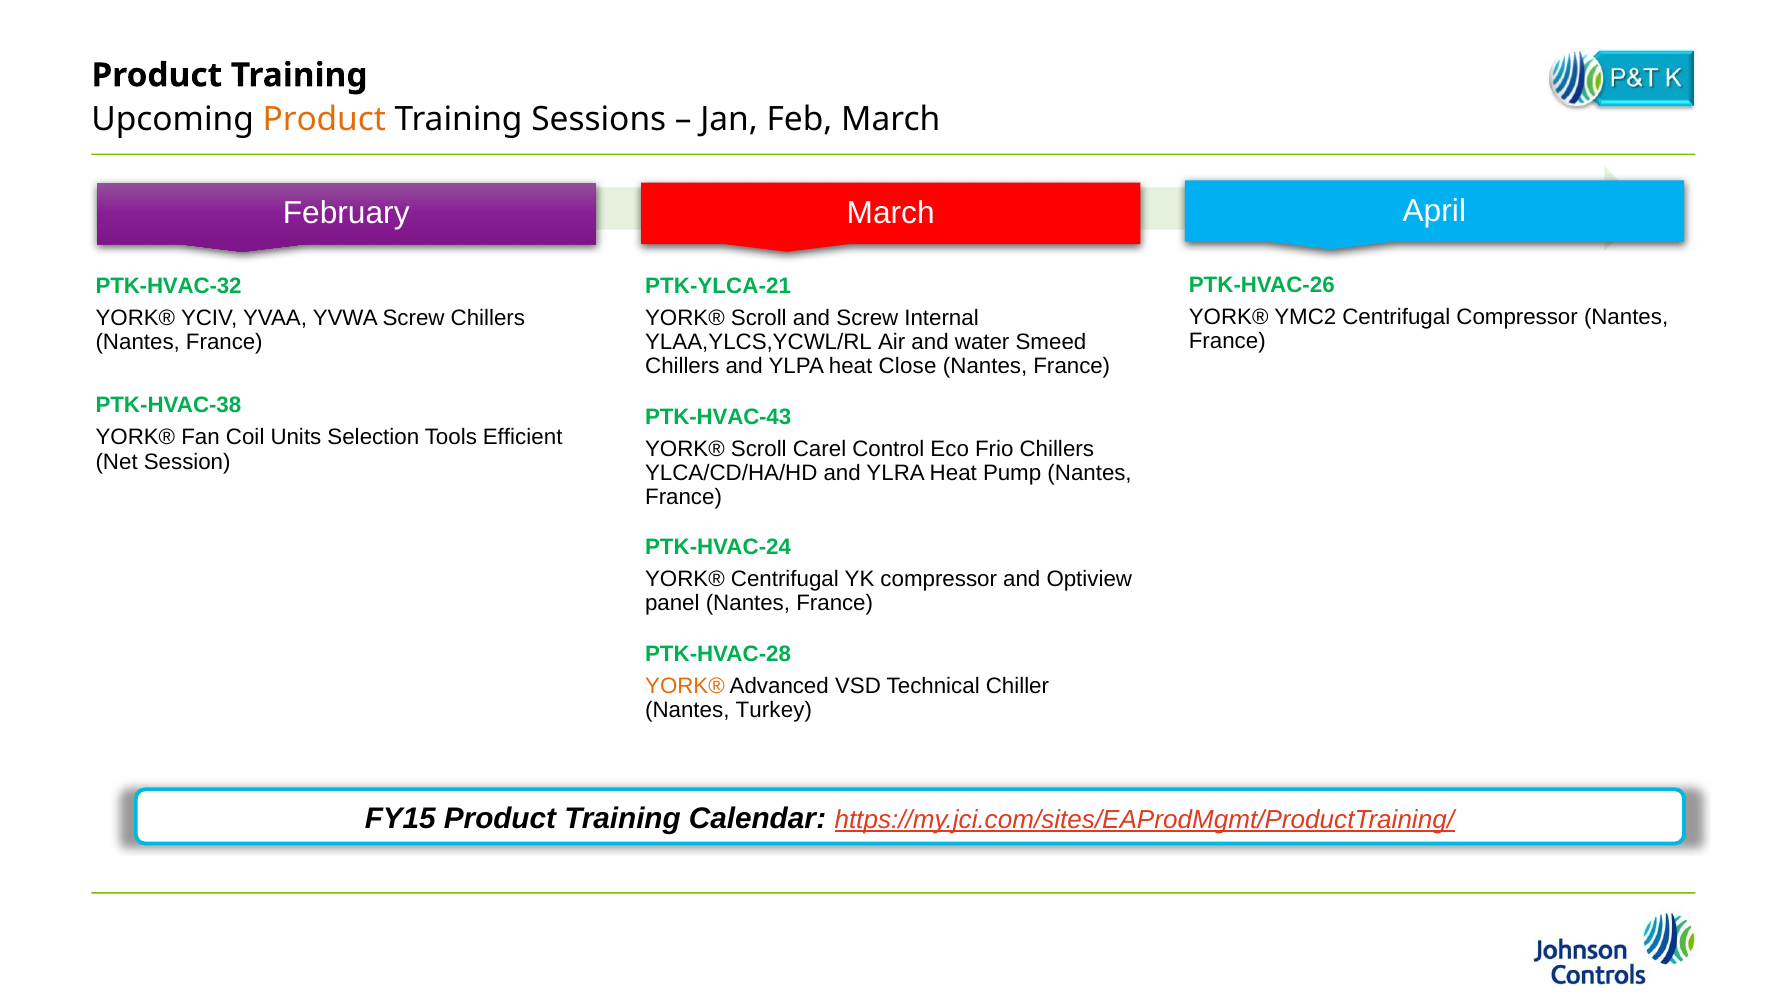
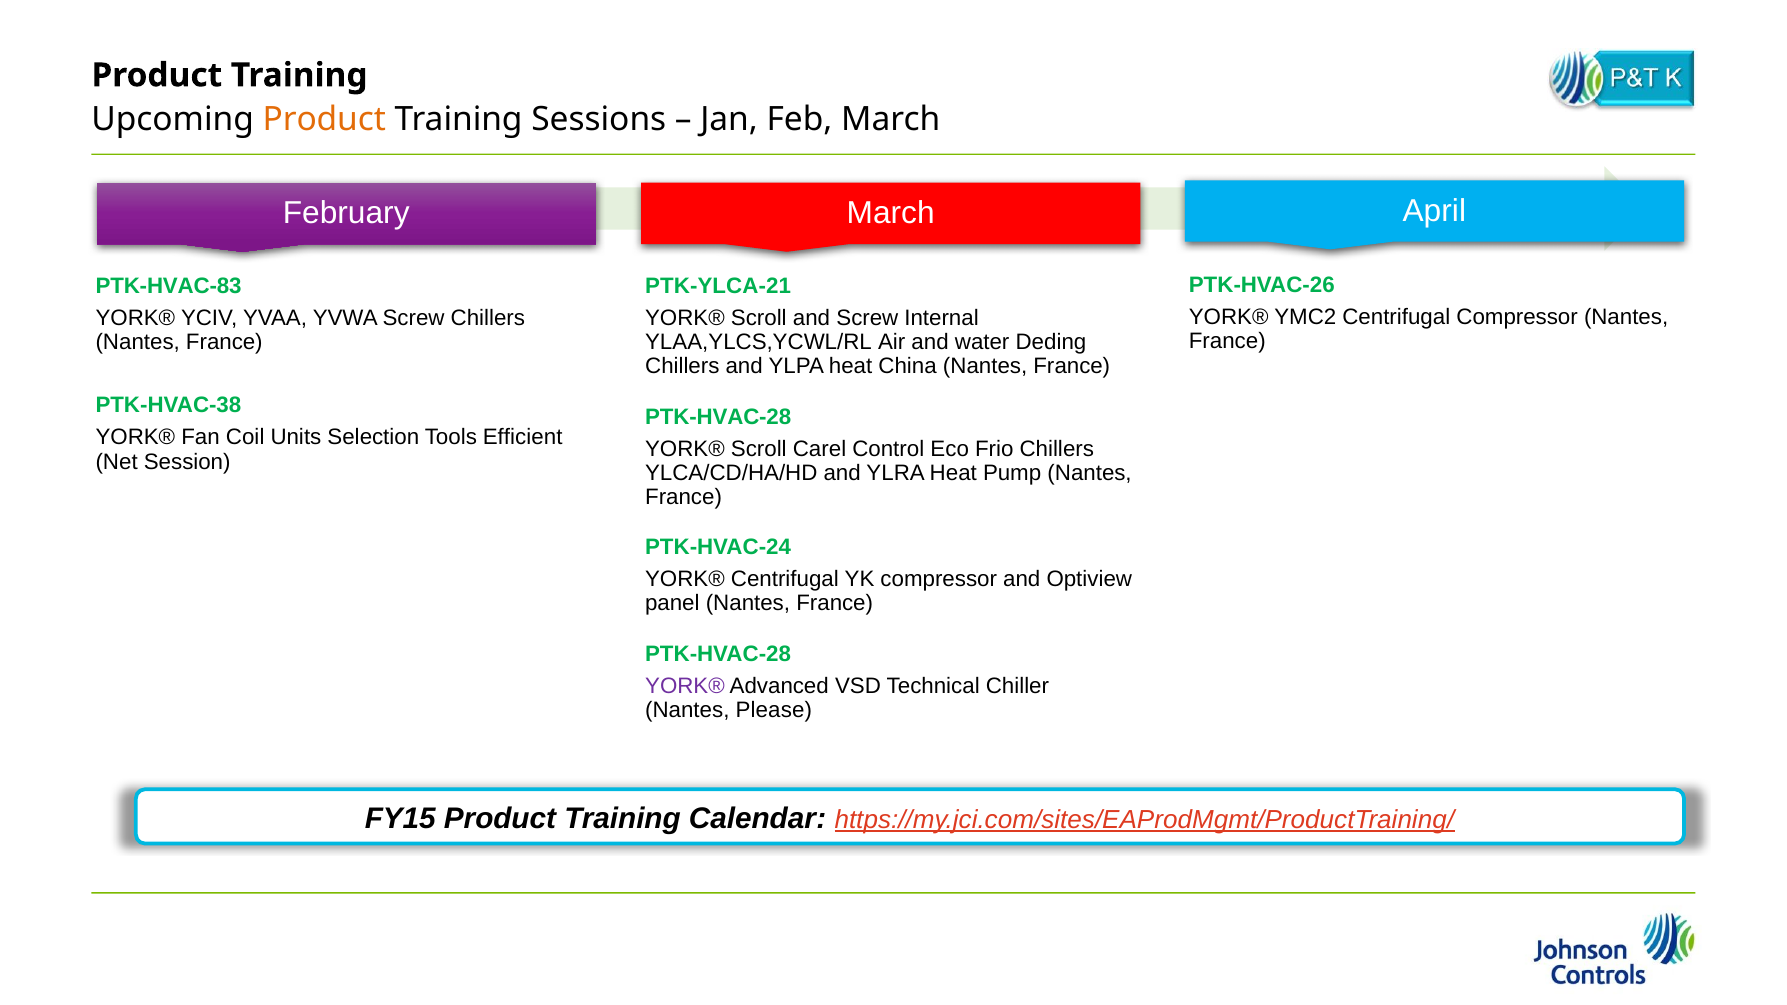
PTK-HVAC-32: PTK-HVAC-32 -> PTK-HVAC-83
Smeed: Smeed -> Deding
Close: Close -> China
PTK-HVAC-43 at (718, 417): PTK-HVAC-43 -> PTK-HVAC-28
YORK® at (685, 686) colour: orange -> purple
Turkey: Turkey -> Please
